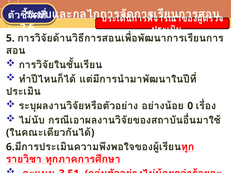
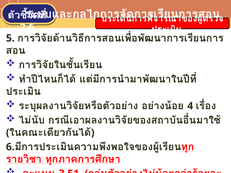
0: 0 -> 4
